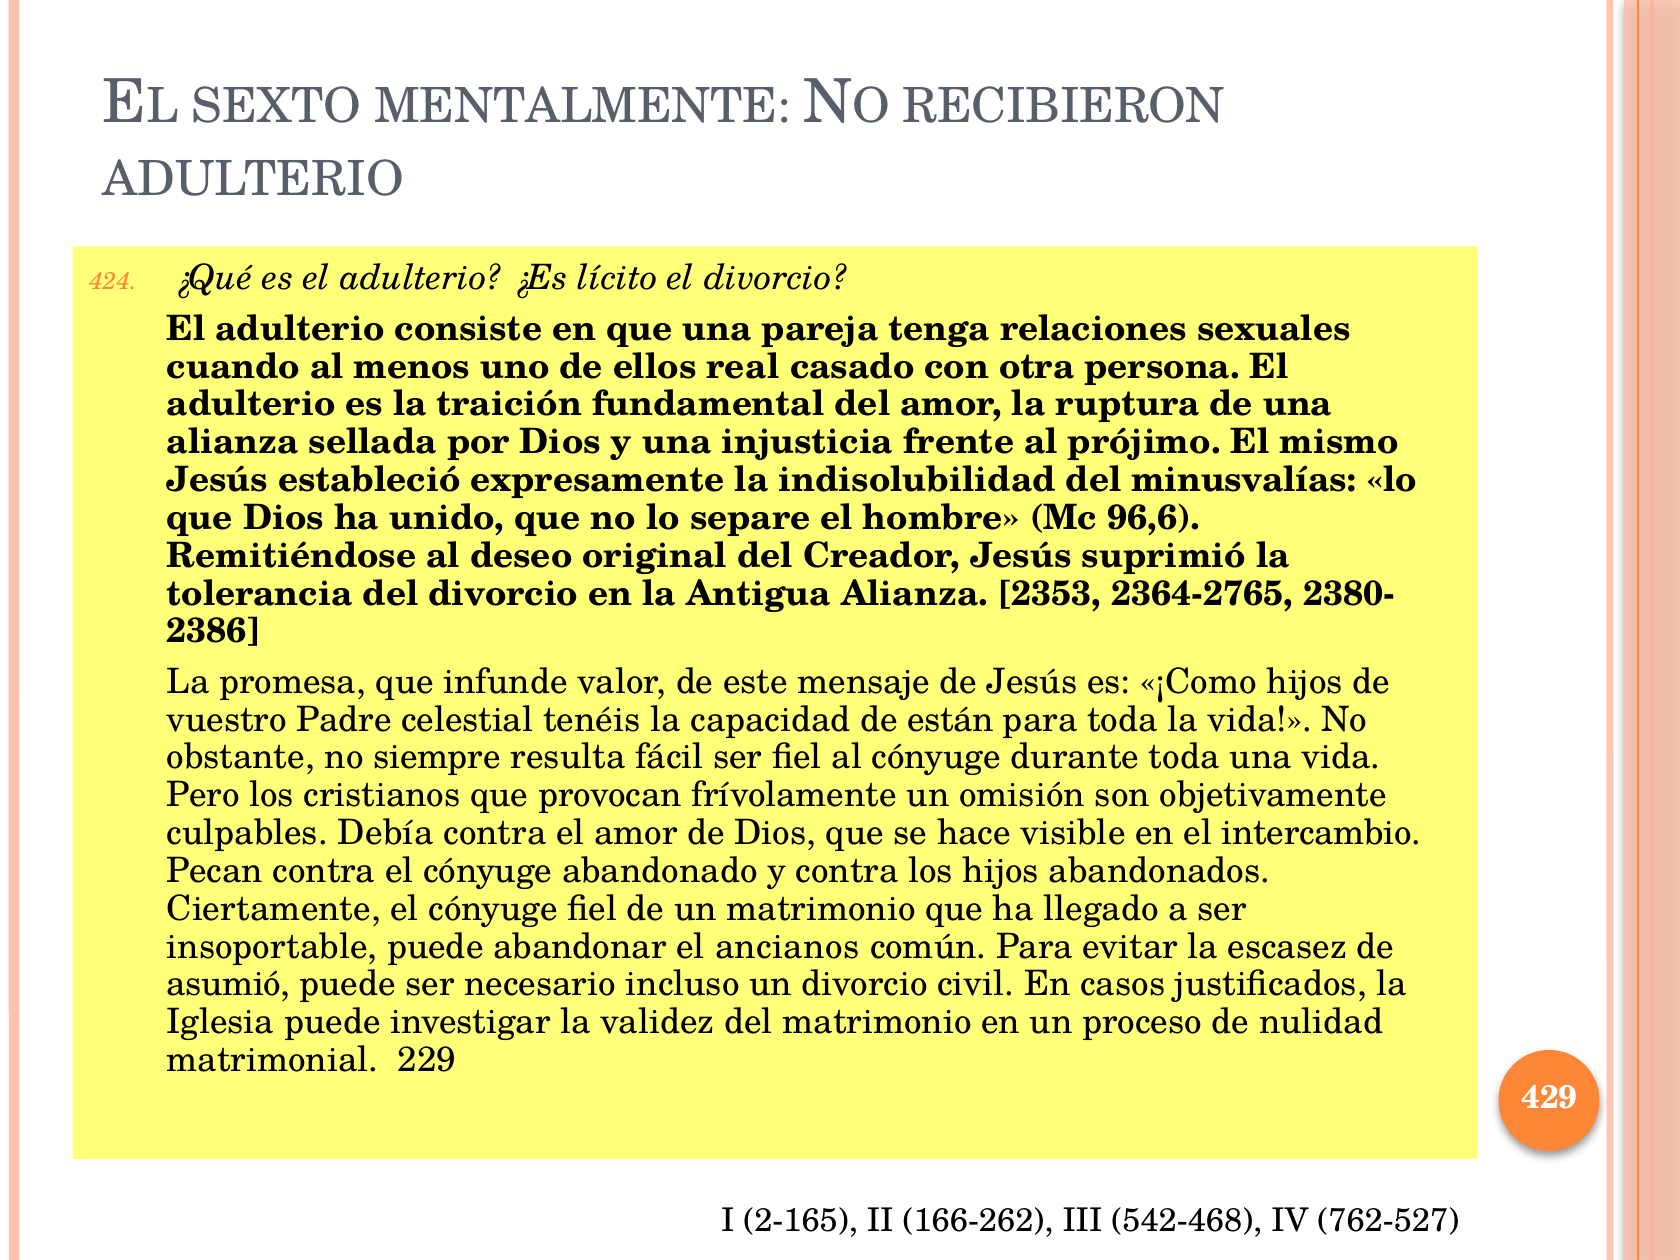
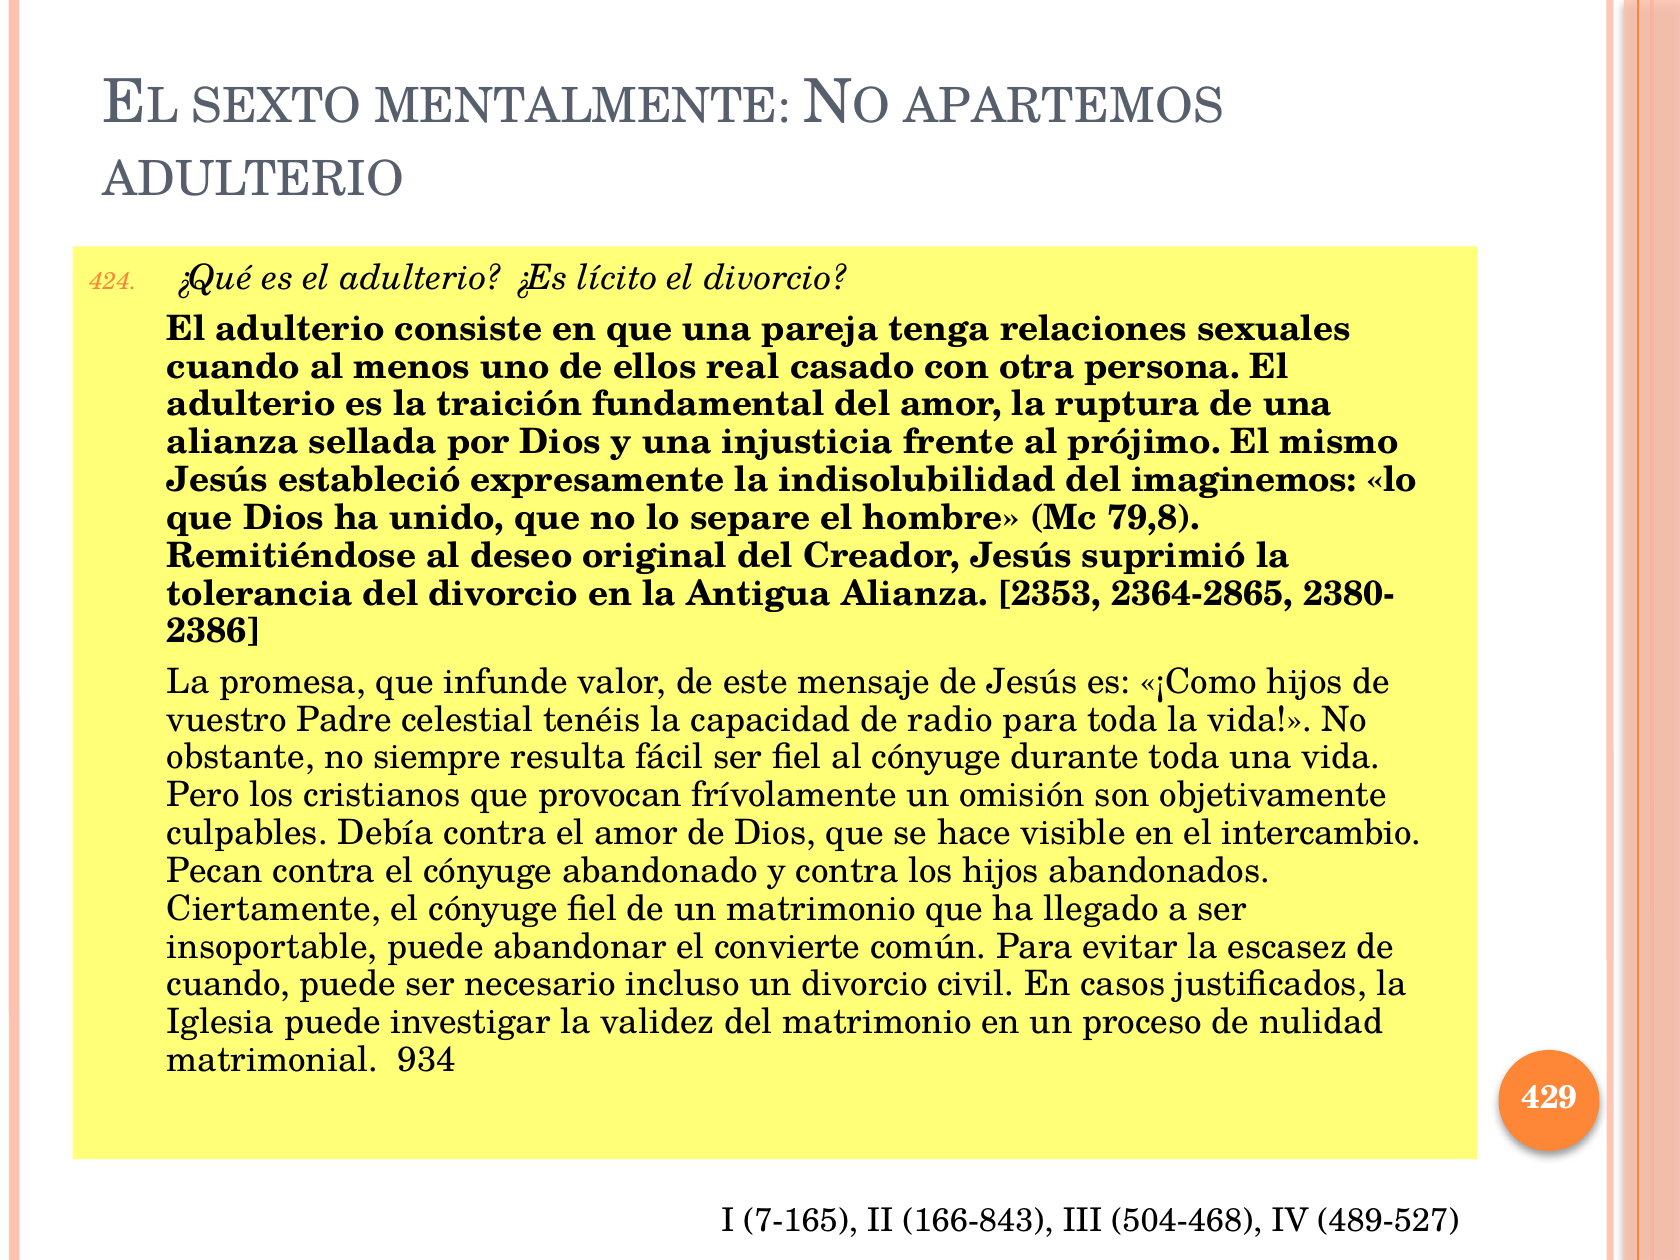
RECIBIERON: RECIBIERON -> APARTEMOS
minusvalías: minusvalías -> imaginemos
96,6: 96,6 -> 79,8
2364-2765: 2364-2765 -> 2364-2865
están: están -> radio
ancianos: ancianos -> convierte
asumió at (228, 984): asumió -> cuando
229: 229 -> 934
2-165: 2-165 -> 7-165
166-262: 166-262 -> 166-843
542-468: 542-468 -> 504-468
762-527: 762-527 -> 489-527
